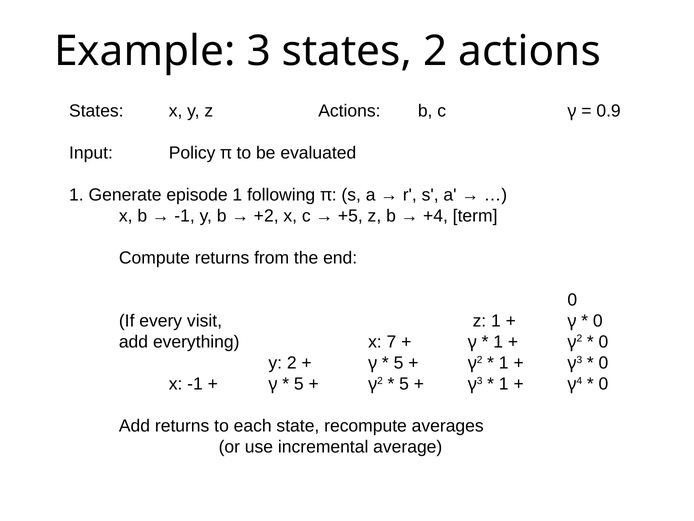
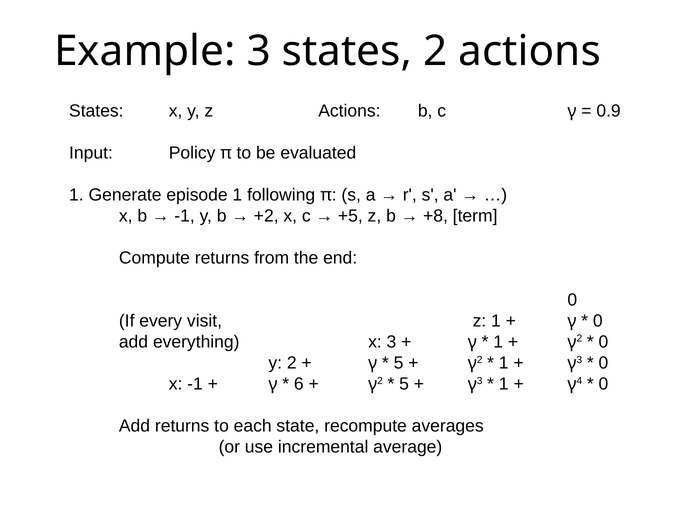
+4: +4 -> +8
x 7: 7 -> 3
5 at (299, 384): 5 -> 6
